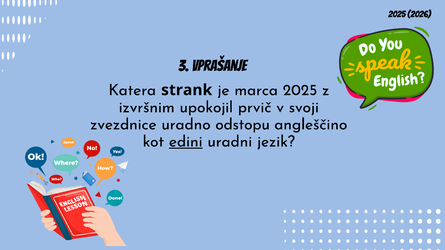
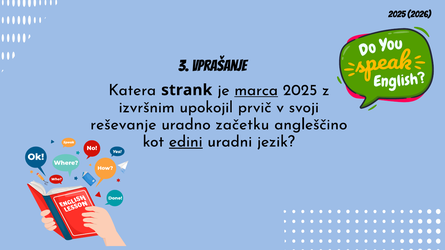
marca underline: none -> present
zvezdnice: zvezdnice -> reševanje
odstopu: odstopu -> začetku
